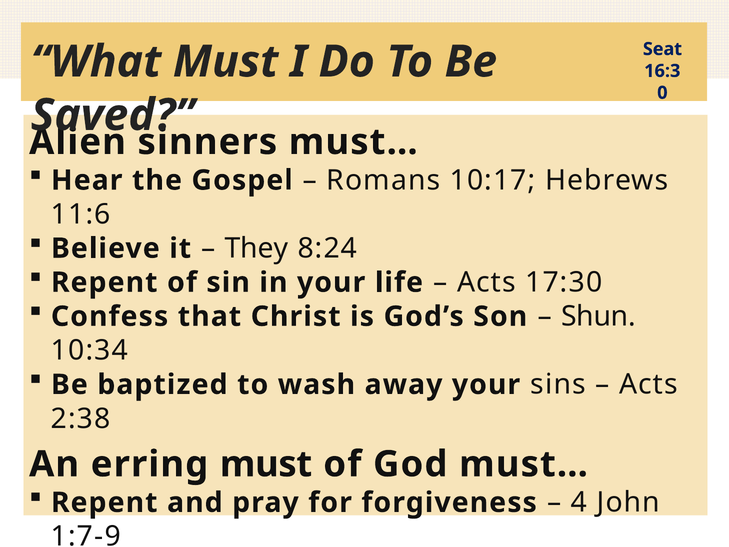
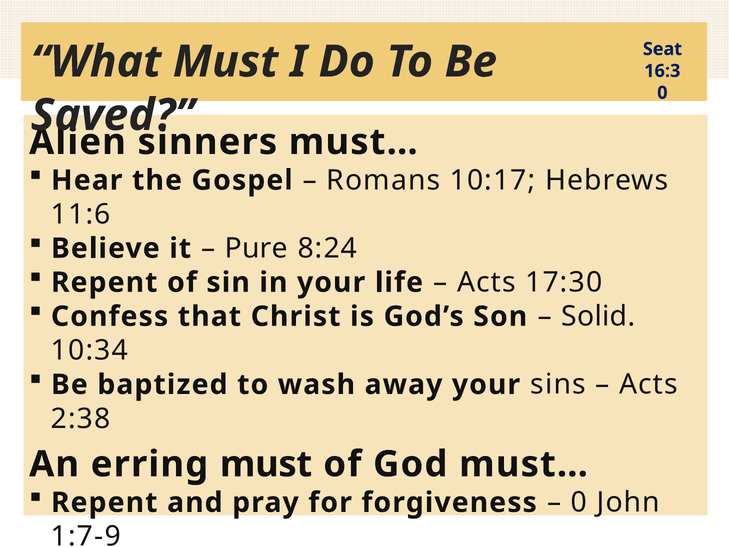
They: They -> Pure
Shun: Shun -> Solid
4 at (579, 502): 4 -> 0
